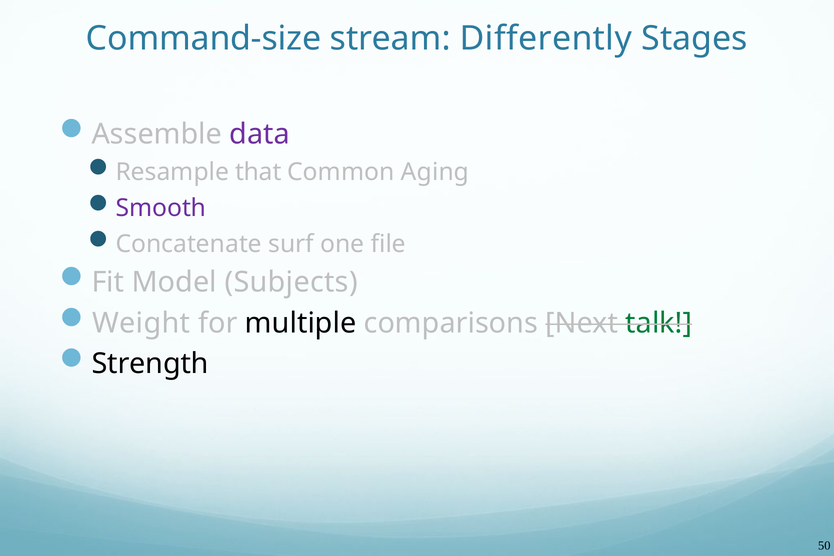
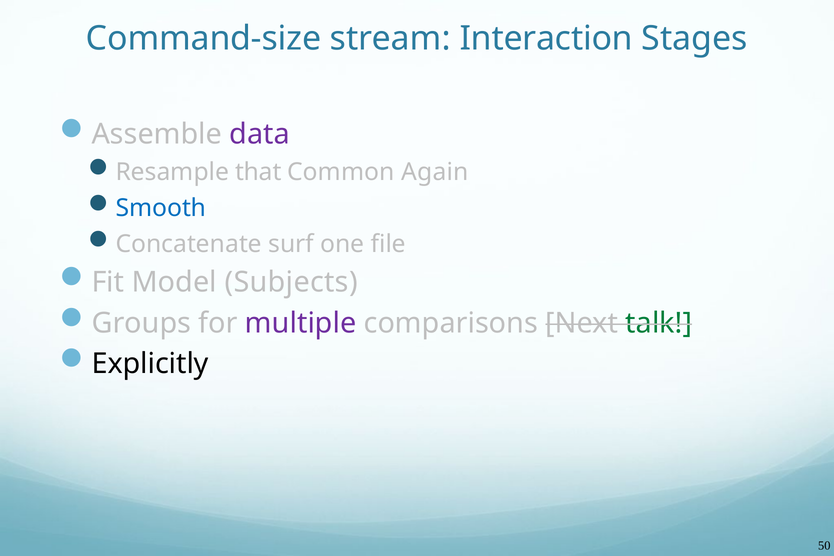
Differently: Differently -> Interaction
Aging: Aging -> Again
Smooth colour: purple -> blue
Weight: Weight -> Groups
multiple colour: black -> purple
Strength: Strength -> Explicitly
